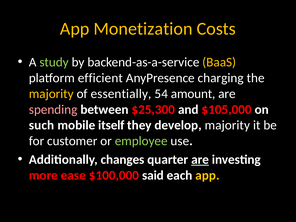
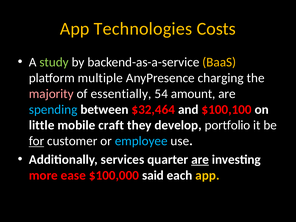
Monetization: Monetization -> Technologies
efficient: efficient -> multiple
majority at (51, 94) colour: yellow -> pink
spending colour: pink -> light blue
$25,300: $25,300 -> $32,464
$105,000: $105,000 -> $100,100
such: such -> little
itself: itself -> craft
develop majority: majority -> portfolio
for underline: none -> present
employee colour: light green -> light blue
changes: changes -> services
